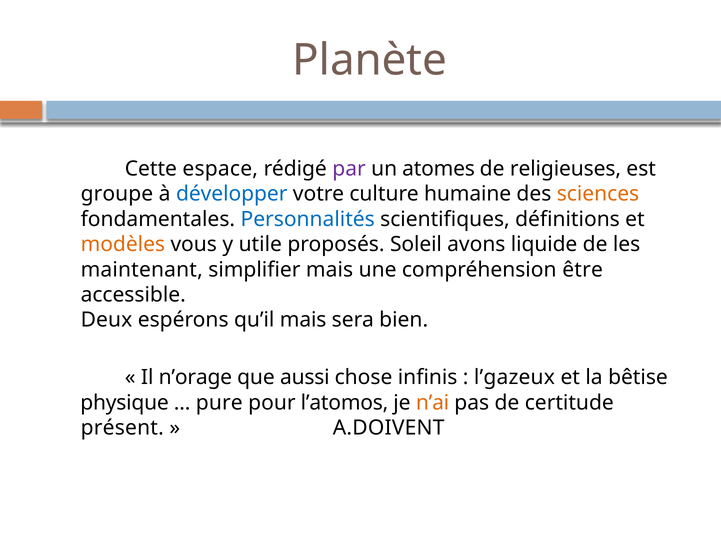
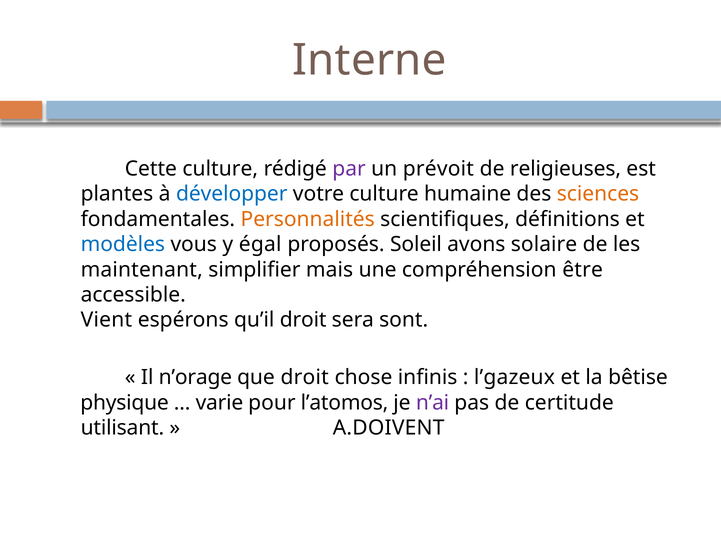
Planète: Planète -> Interne
Cette espace: espace -> culture
atomes: atomes -> prévoit
groupe: groupe -> plantes
Personnalités colour: blue -> orange
modèles colour: orange -> blue
utile: utile -> égal
liquide: liquide -> solaire
Deux: Deux -> Vient
qu’il mais: mais -> droit
bien: bien -> sont
que aussi: aussi -> droit
pure: pure -> varie
n’ai colour: orange -> purple
présent: présent -> utilisant
